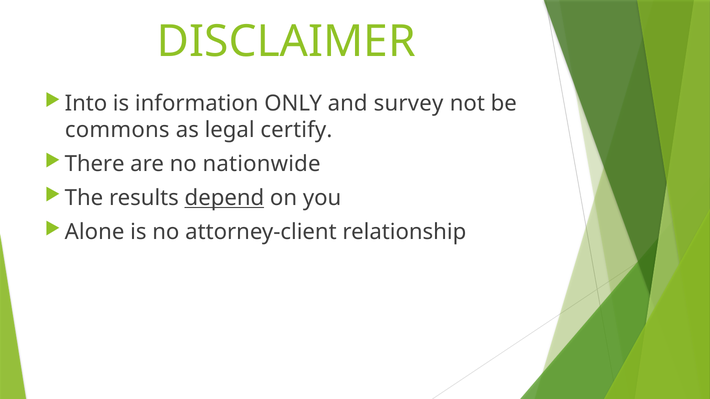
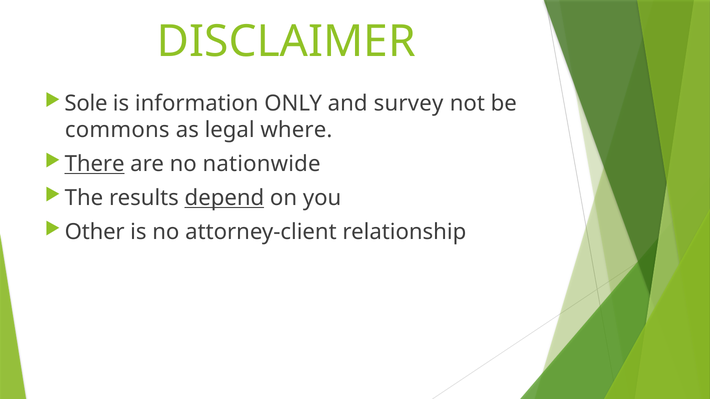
Into: Into -> Sole
certify: certify -> where
There underline: none -> present
Alone: Alone -> Other
